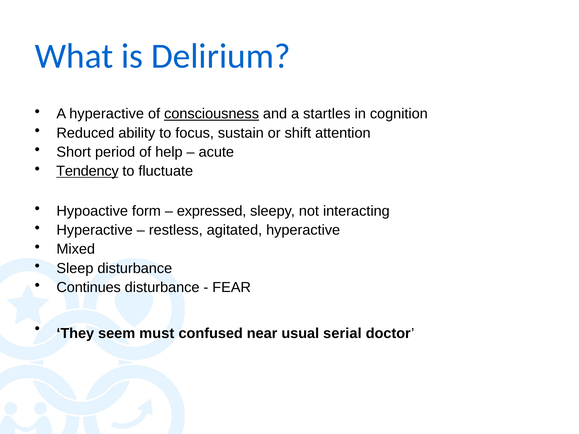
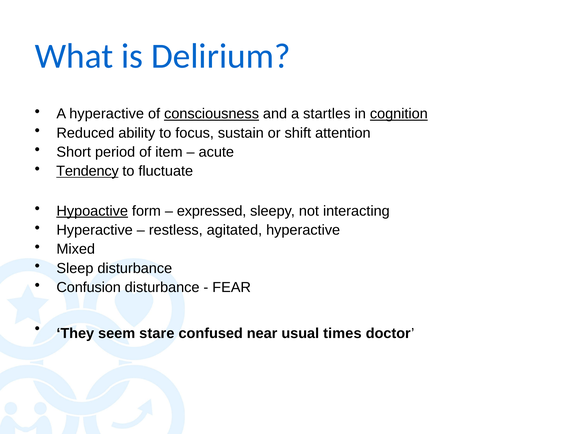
cognition underline: none -> present
help: help -> item
Hypoactive underline: none -> present
Continues: Continues -> Confusion
must: must -> stare
serial: serial -> times
